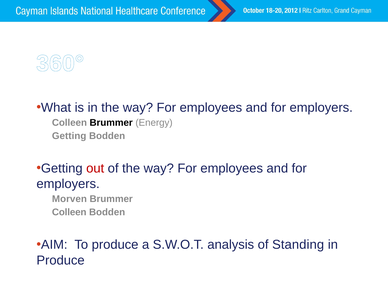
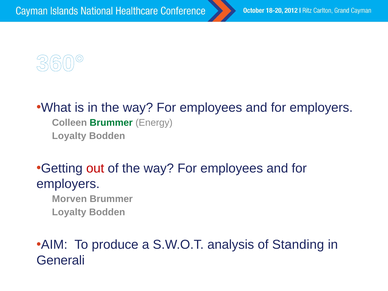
Brummer at (111, 123) colour: black -> green
Getting at (69, 136): Getting -> Loyalty
Colleen at (69, 212): Colleen -> Loyalty
Produce at (61, 260): Produce -> Generali
